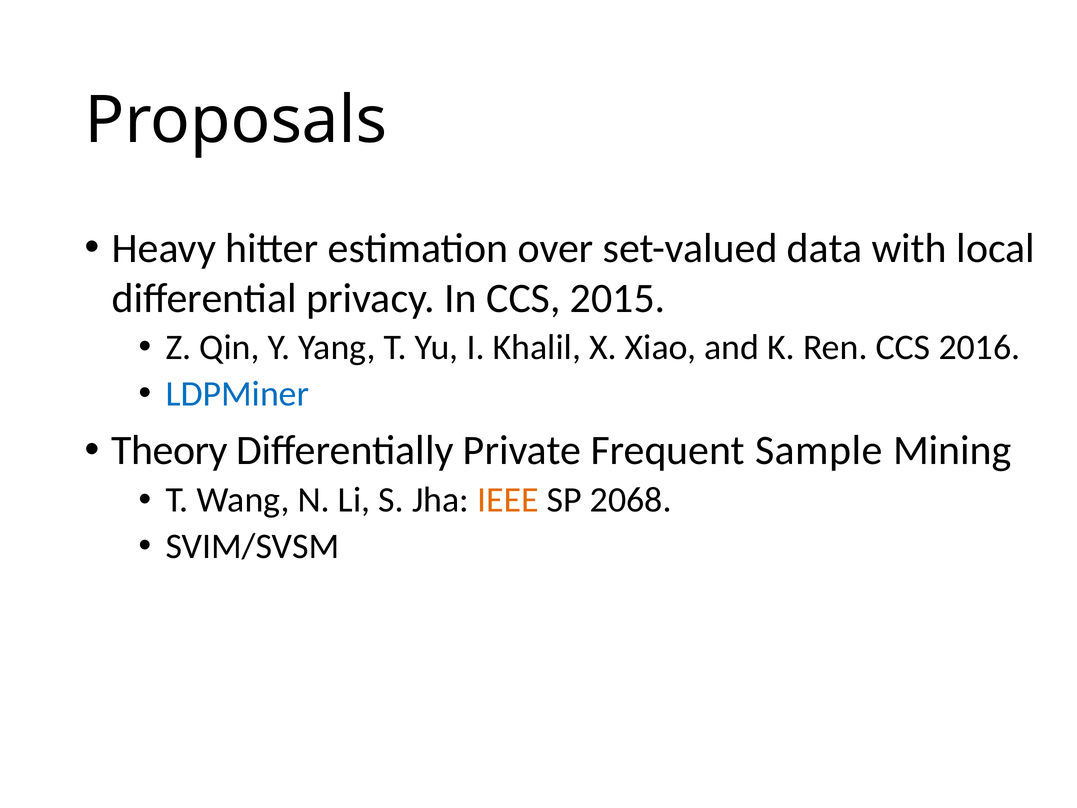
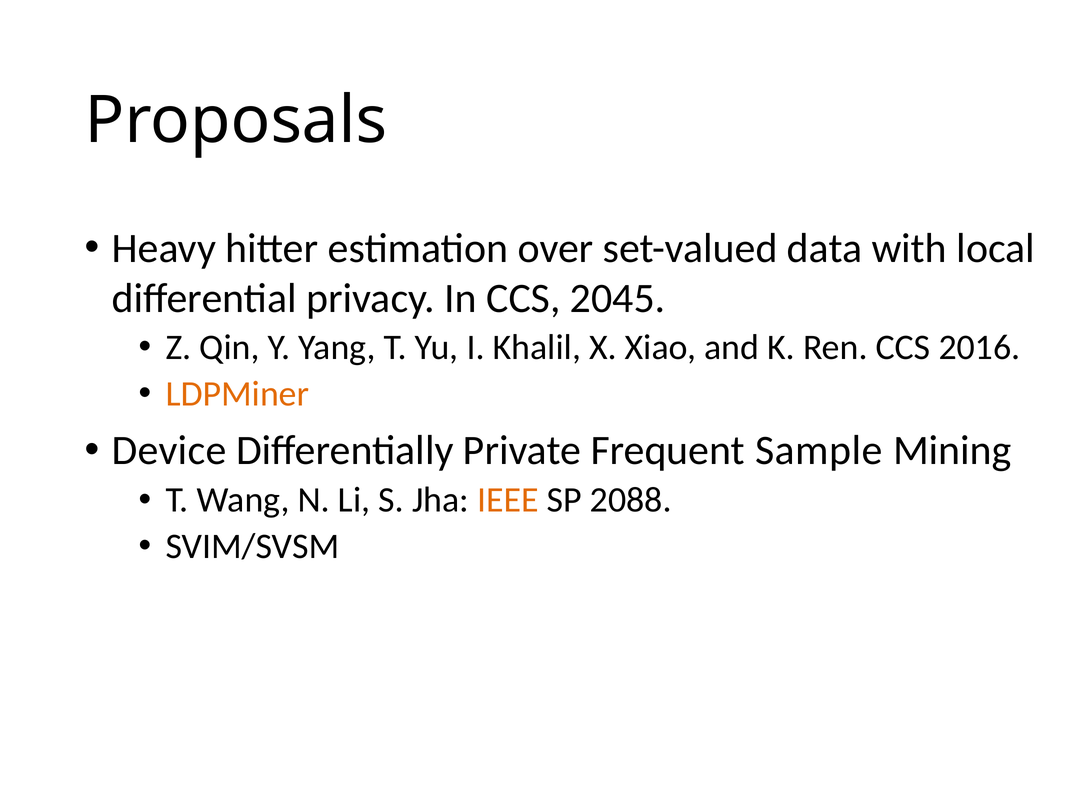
2015: 2015 -> 2045
LDPMiner colour: blue -> orange
Theory: Theory -> Device
2068: 2068 -> 2088
